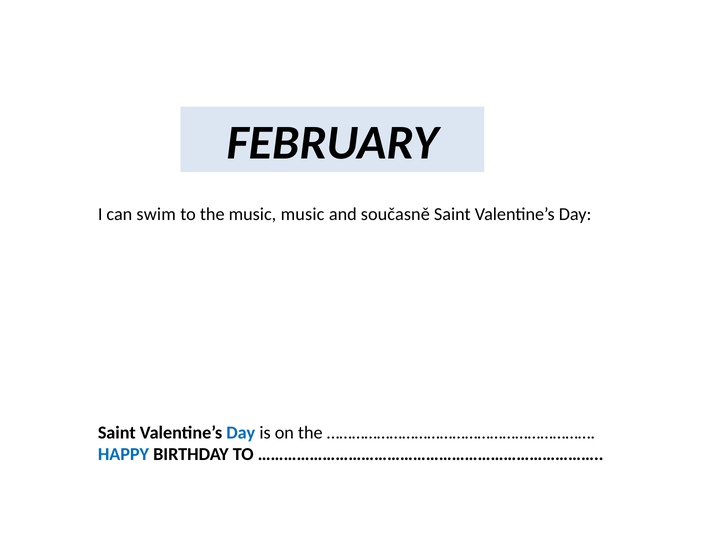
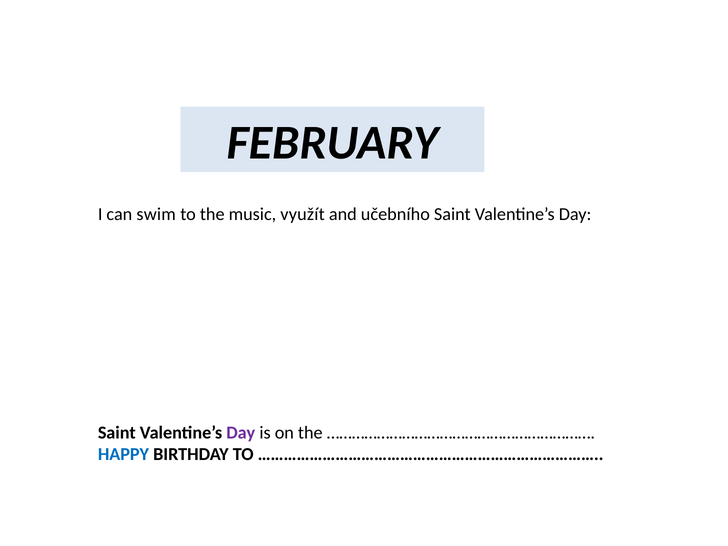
music music: music -> využít
současně: současně -> učebního
Day at (241, 433) colour: blue -> purple
